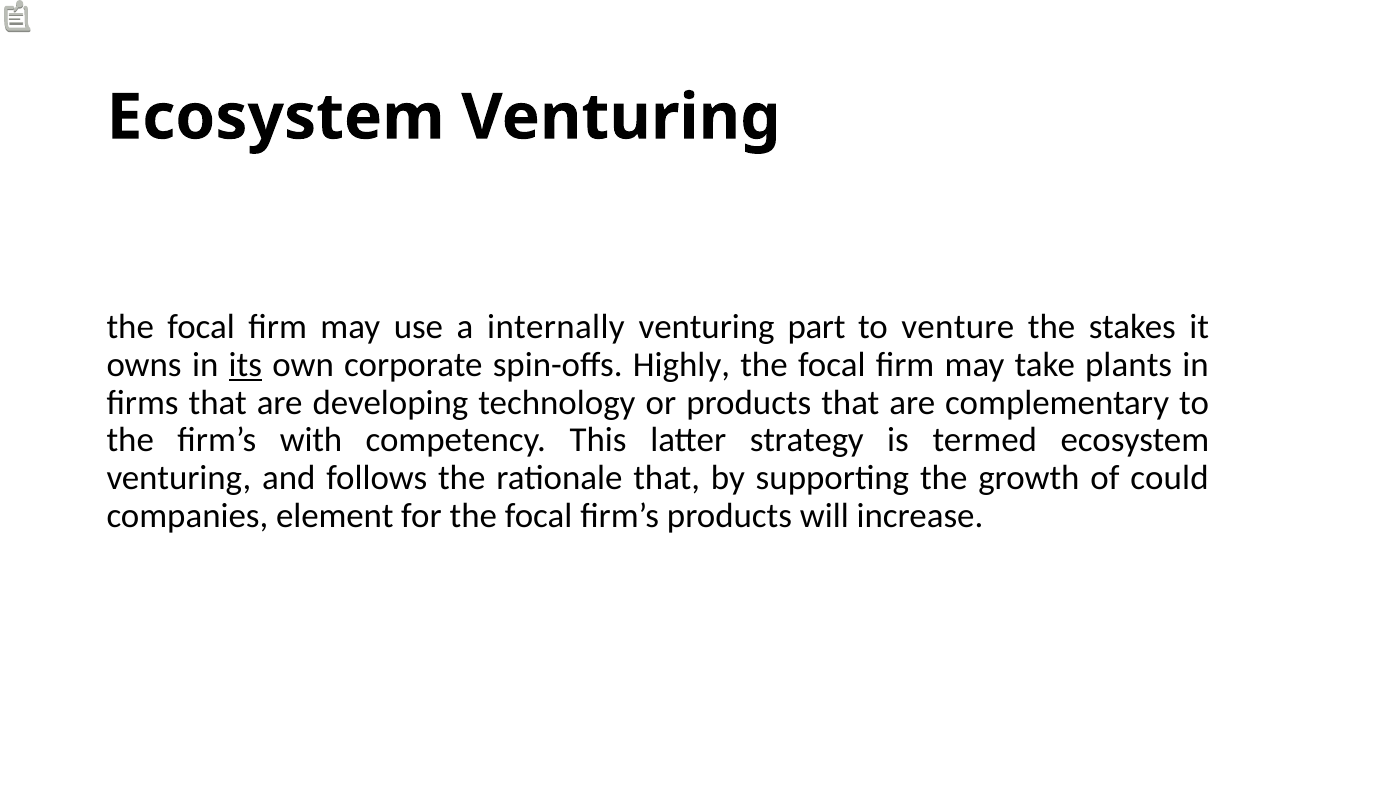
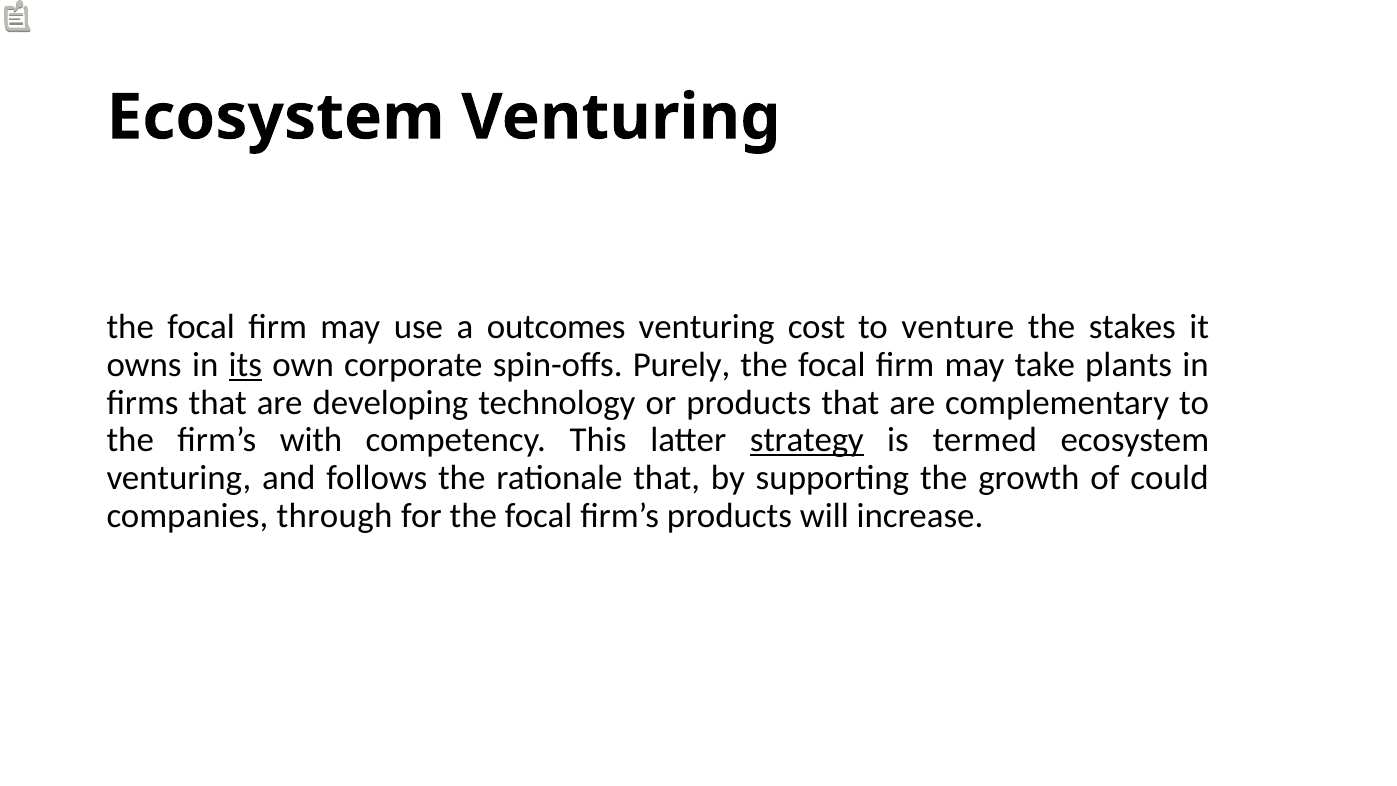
internally: internally -> outcomes
part: part -> cost
Highly: Highly -> Purely
strategy underline: none -> present
element: element -> through
